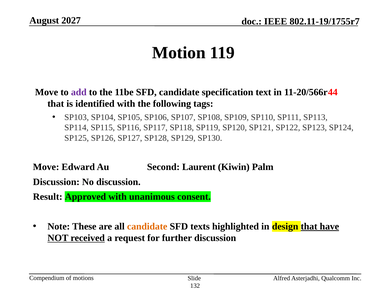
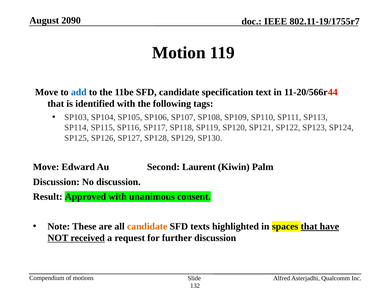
2027: 2027 -> 2090
add colour: purple -> blue
design: design -> spaces
